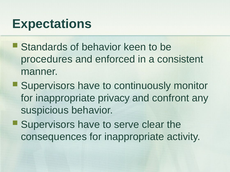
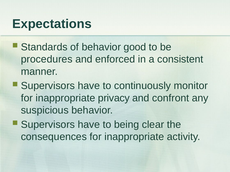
keen: keen -> good
serve: serve -> being
